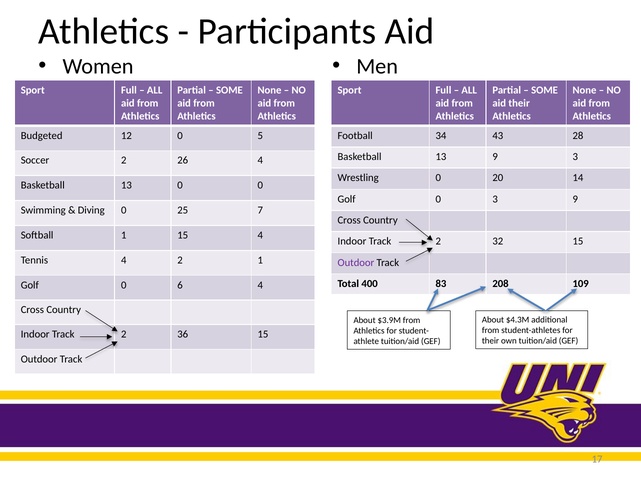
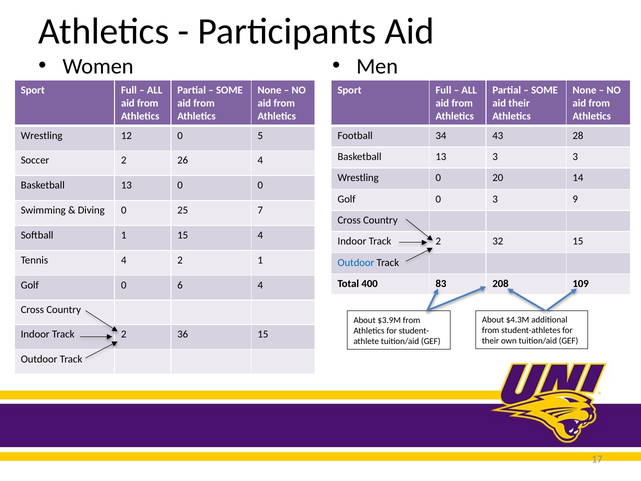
Budgeted at (42, 135): Budgeted -> Wrestling
13 9: 9 -> 3
Outdoor at (356, 262) colour: purple -> blue
